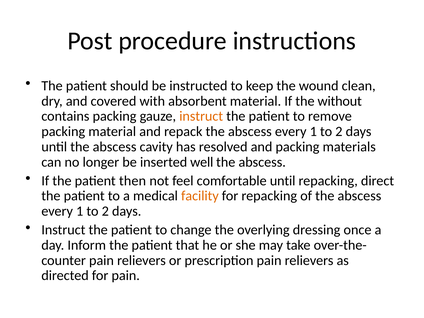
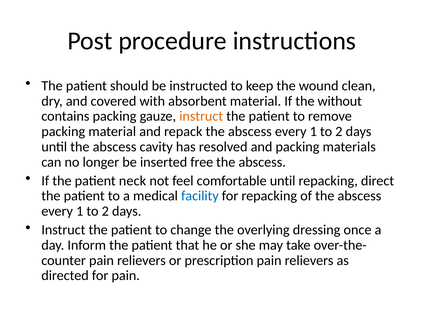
well: well -> free
then: then -> neck
facility colour: orange -> blue
